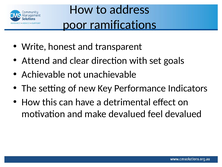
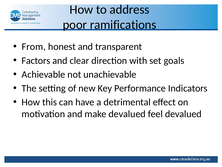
Write: Write -> From
Attend: Attend -> Factors
